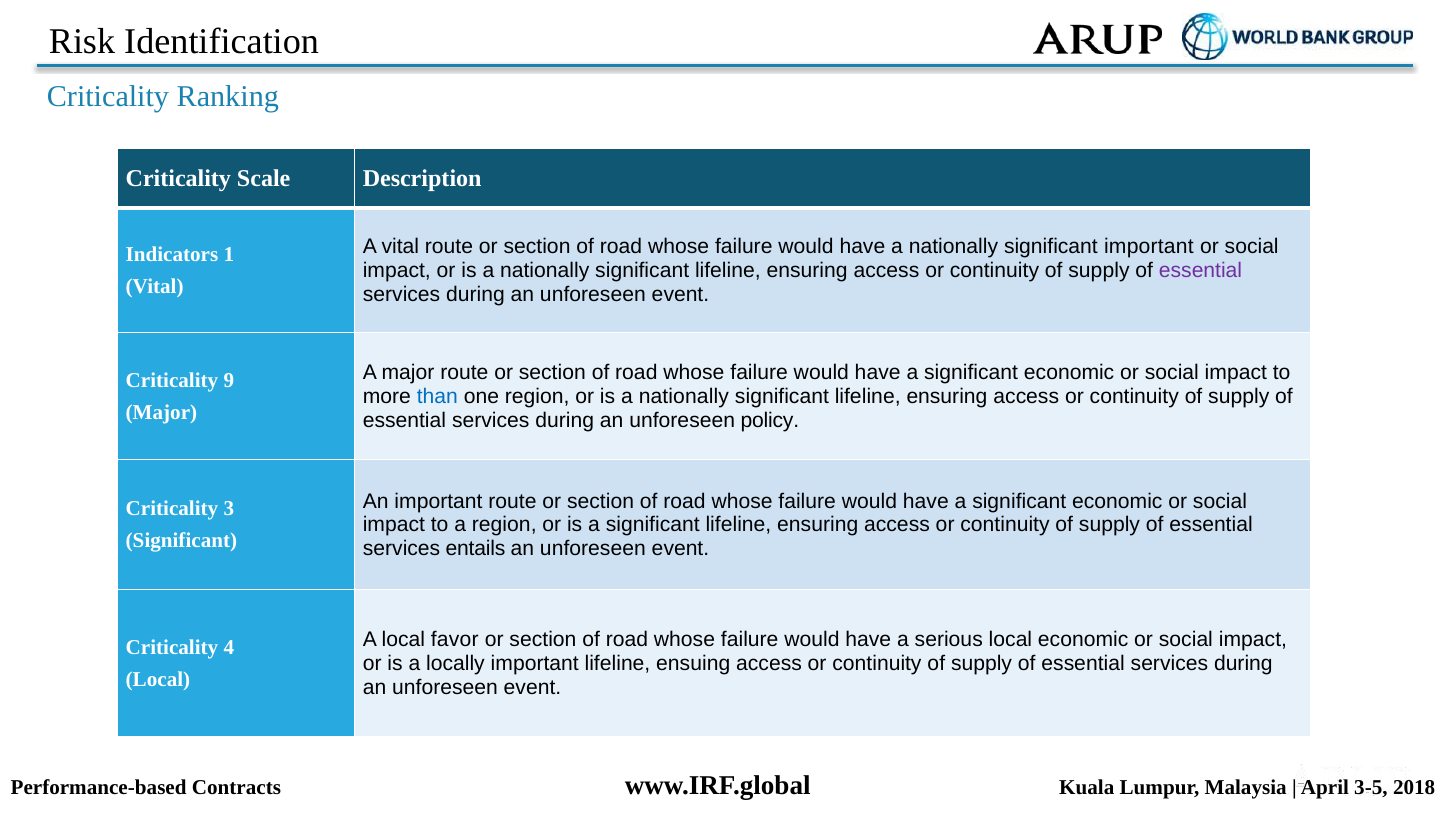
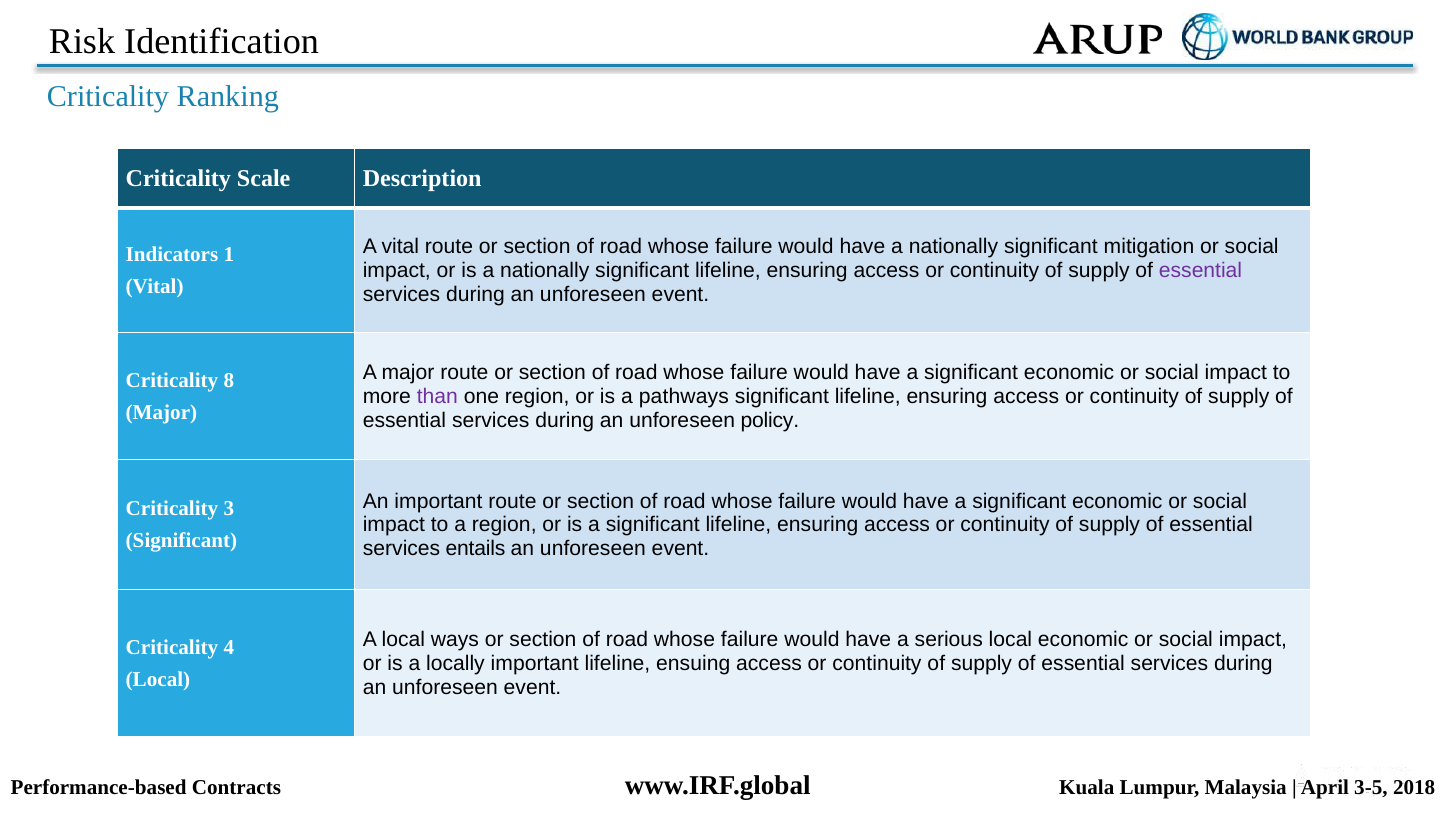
significant important: important -> mitigation
9: 9 -> 8
than colour: blue -> purple
nationally at (684, 396): nationally -> pathways
favor: favor -> ways
